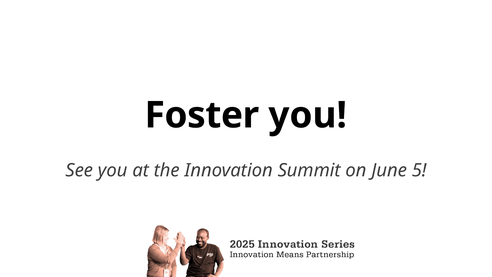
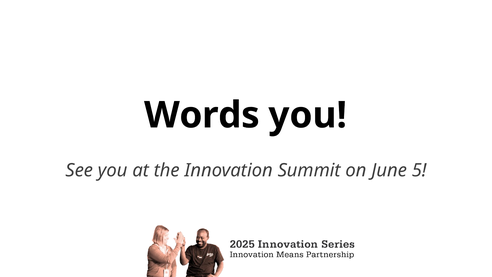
Foster: Foster -> Words
